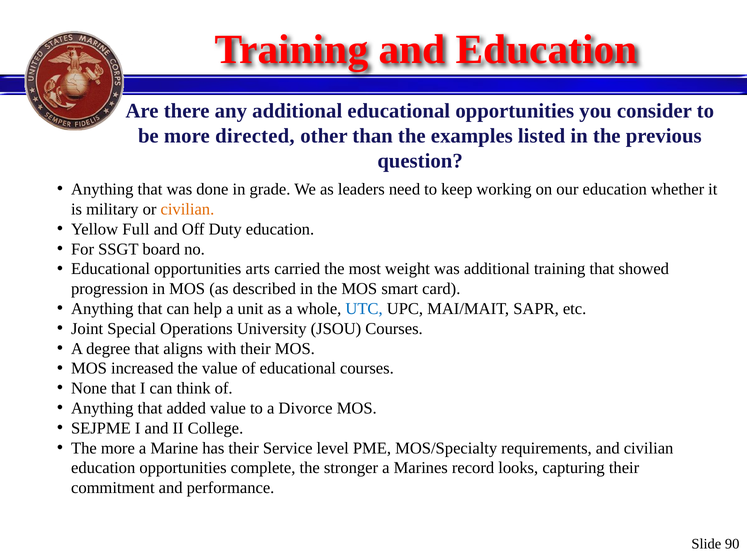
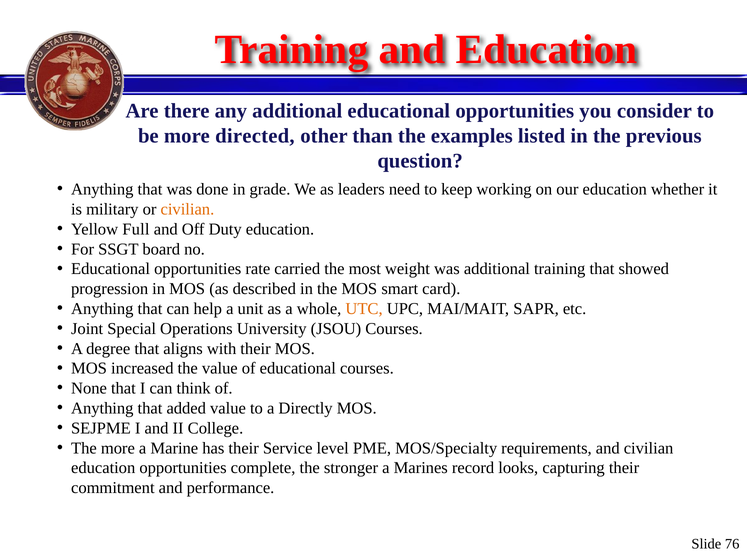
arts: arts -> rate
UTC colour: blue -> orange
Divorce: Divorce -> Directly
90: 90 -> 76
